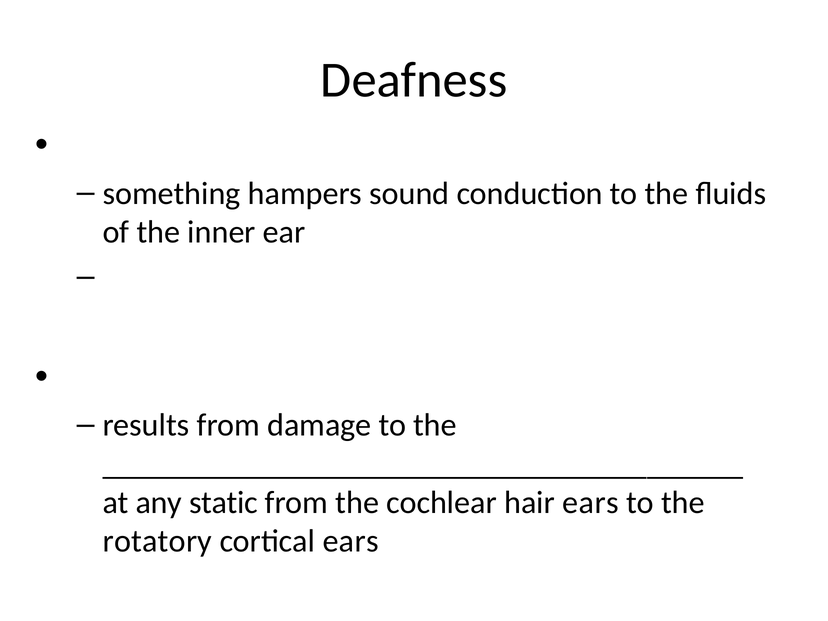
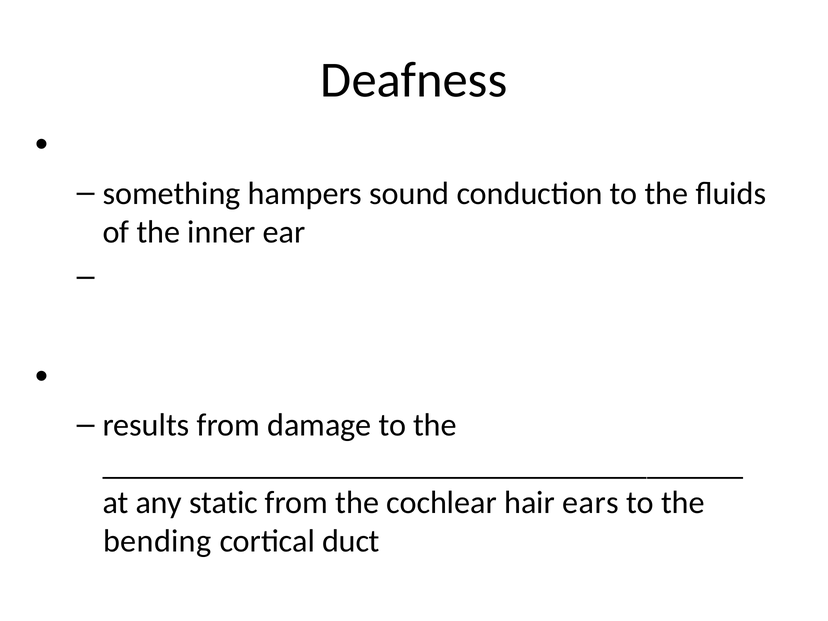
rotatory: rotatory -> bending
cortical ears: ears -> duct
